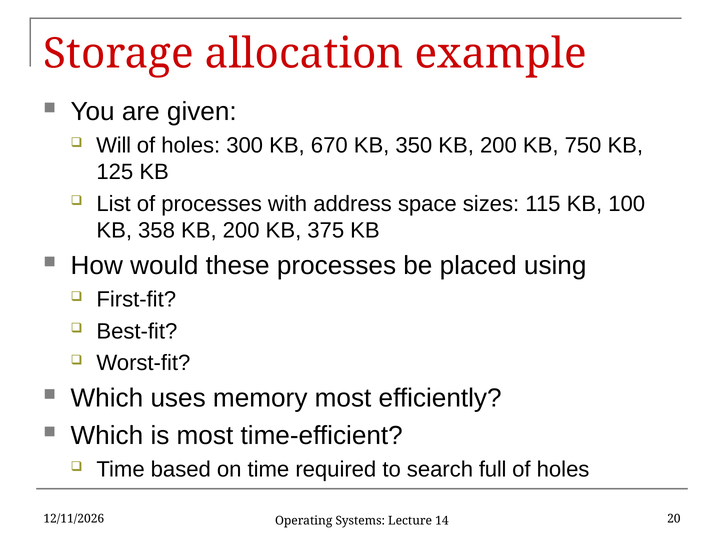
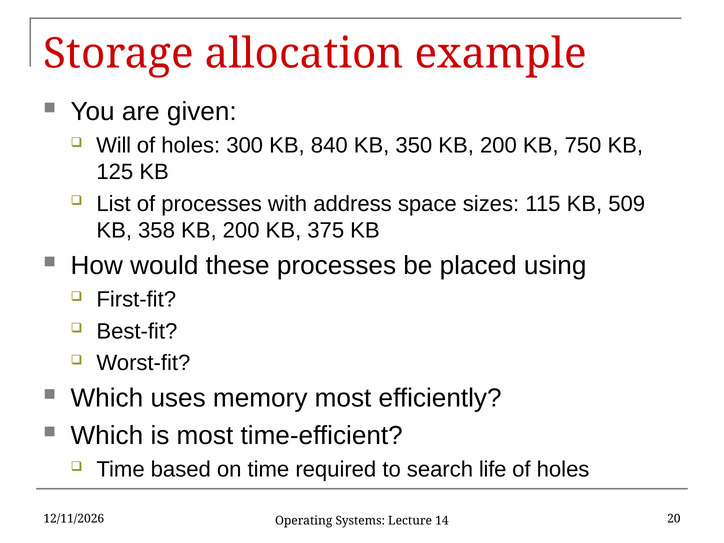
670: 670 -> 840
100: 100 -> 509
full: full -> life
